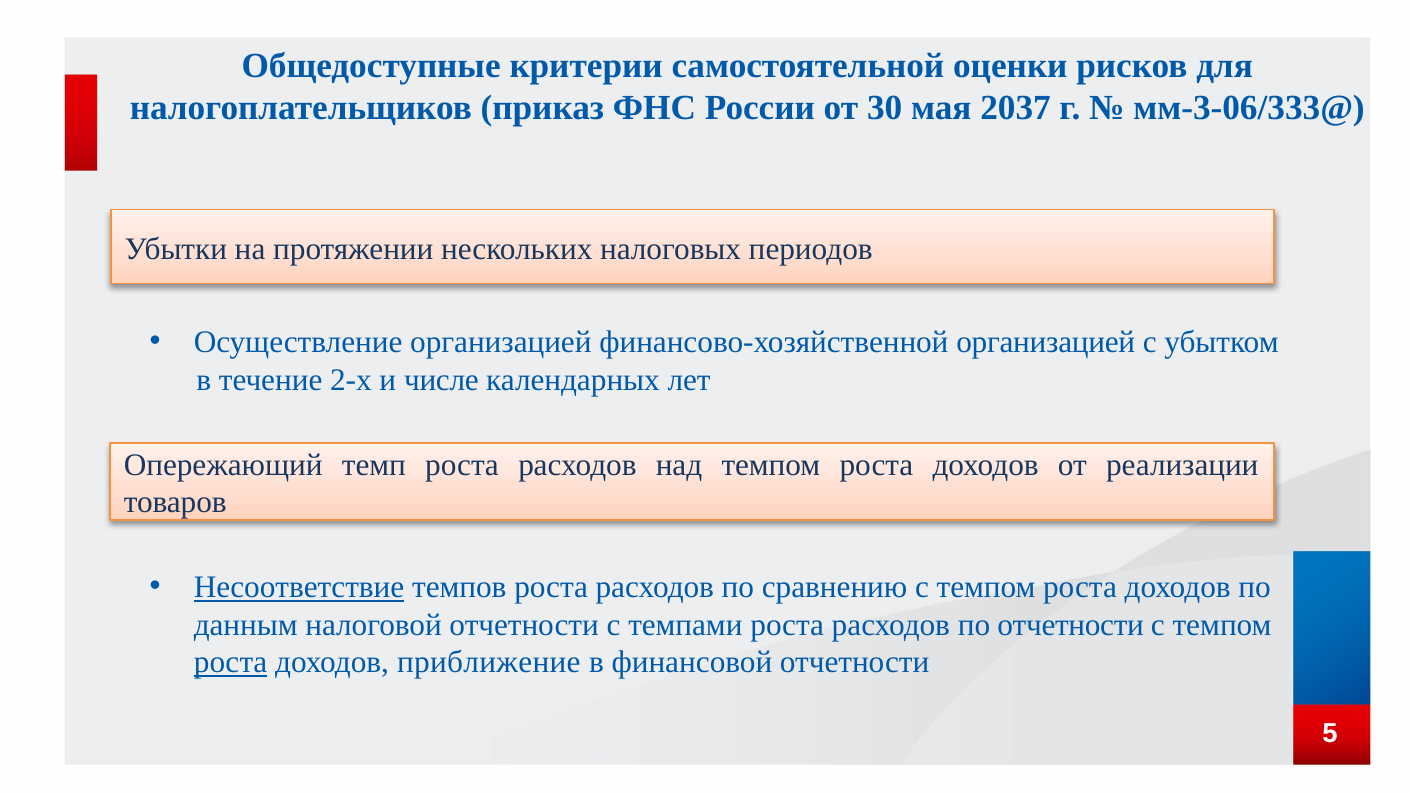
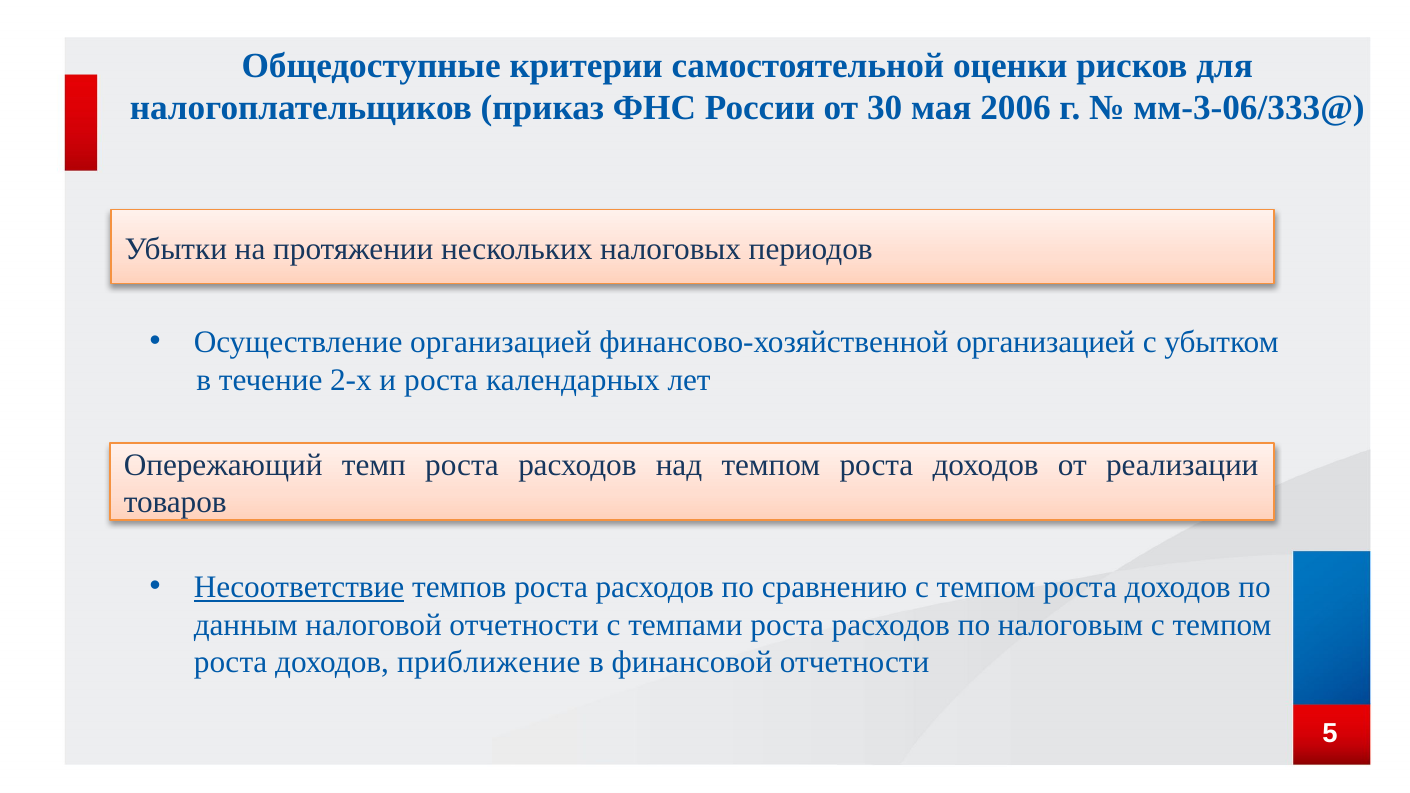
2037: 2037 -> 2006
и числе: числе -> роста
по отчетности: отчетности -> налоговым
роста at (231, 663) underline: present -> none
